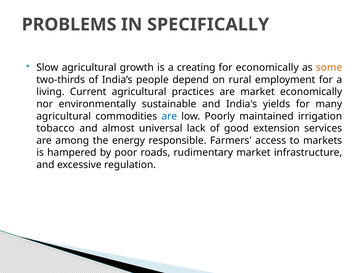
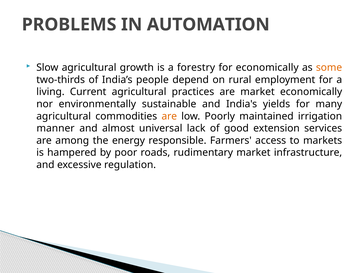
SPECIFICALLY: SPECIFICALLY -> AUTOMATION
creating: creating -> forestry
are at (169, 116) colour: blue -> orange
tobacco: tobacco -> manner
